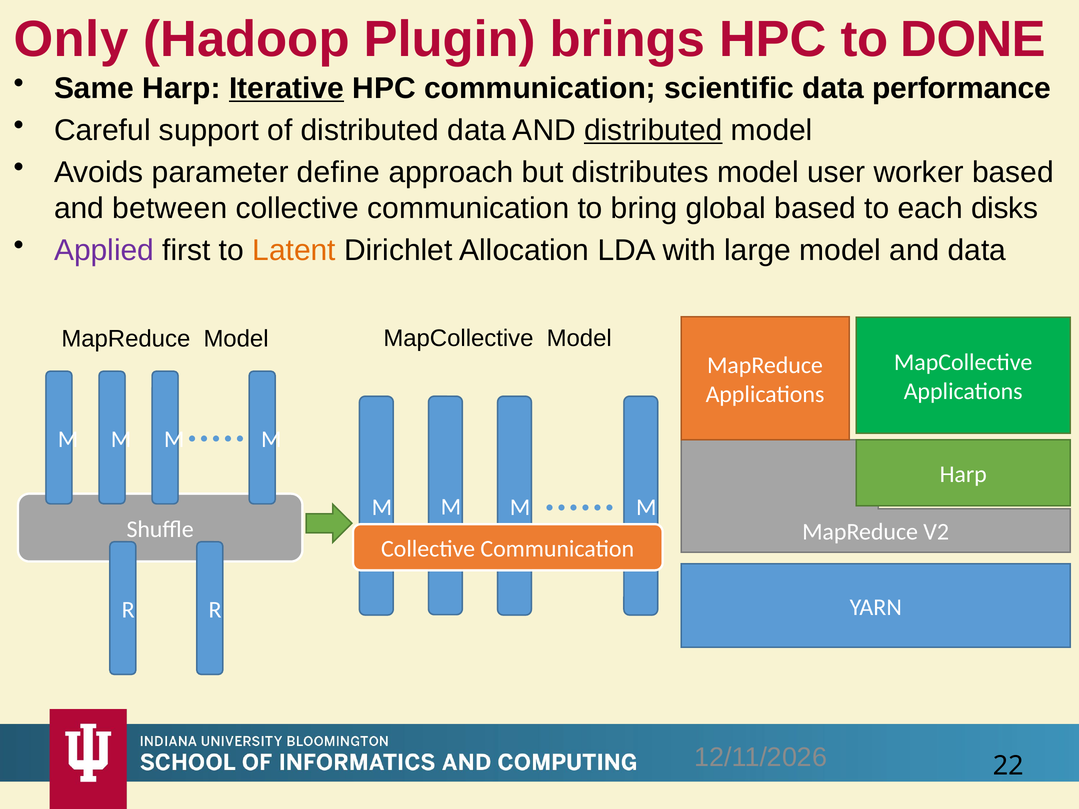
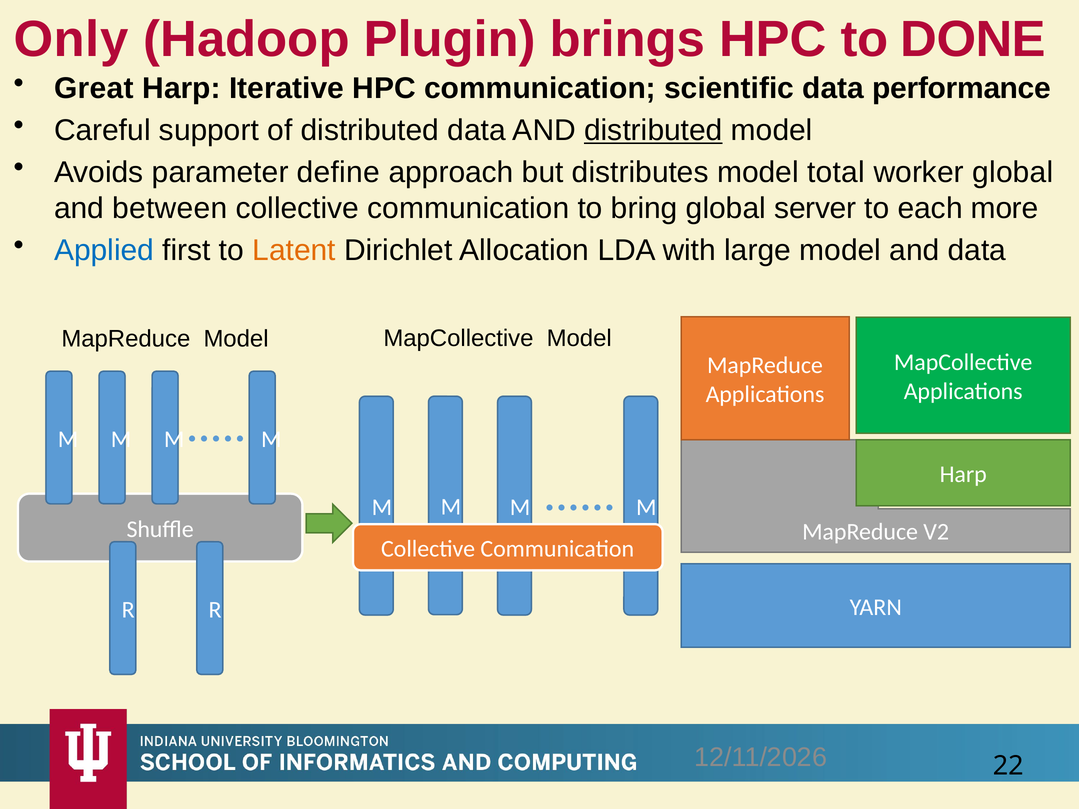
Same: Same -> Great
Iterative underline: present -> none
user: user -> total
worker based: based -> global
global based: based -> server
disks: disks -> more
Applied colour: purple -> blue
